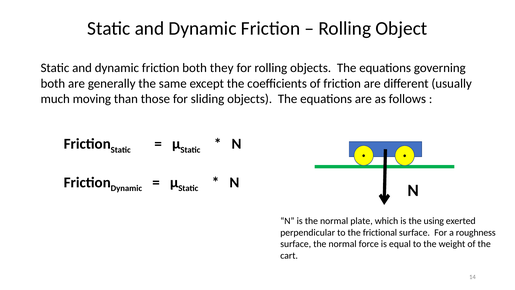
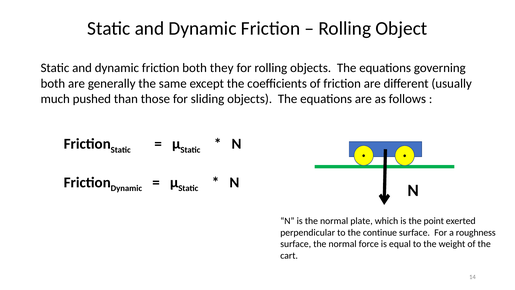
moving: moving -> pushed
using: using -> point
frictional: frictional -> continue
